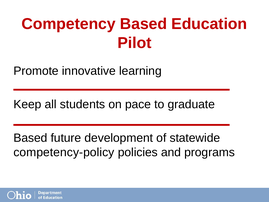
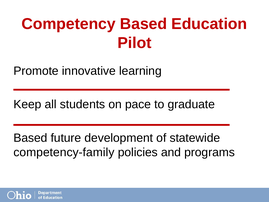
competency-policy: competency-policy -> competency-family
